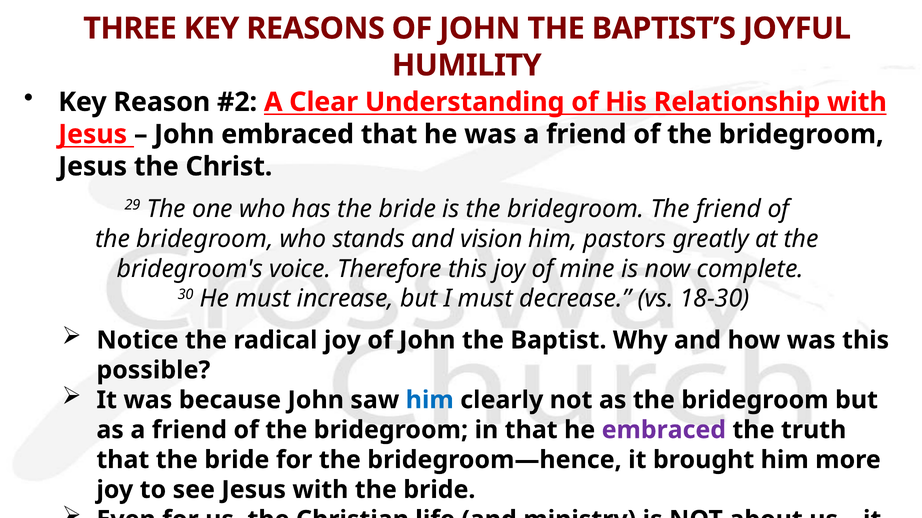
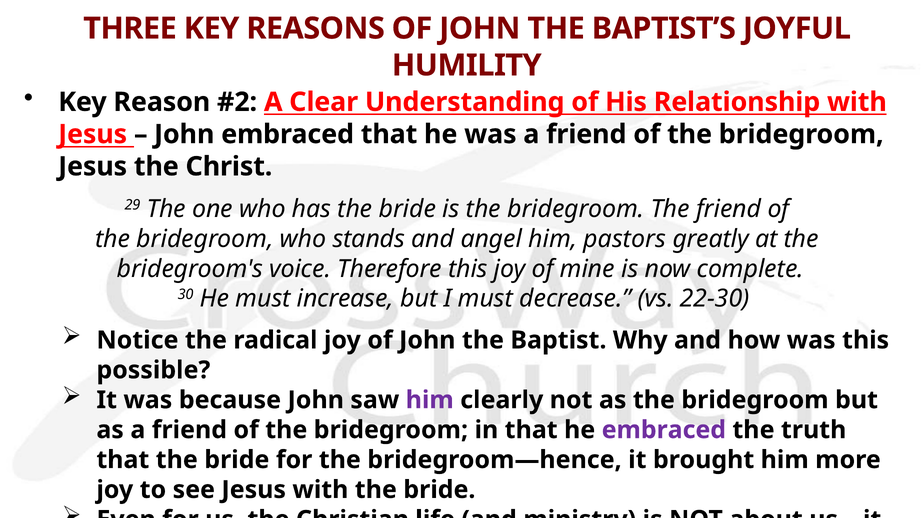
vision: vision -> angel
18-30: 18-30 -> 22-30
him at (430, 400) colour: blue -> purple
